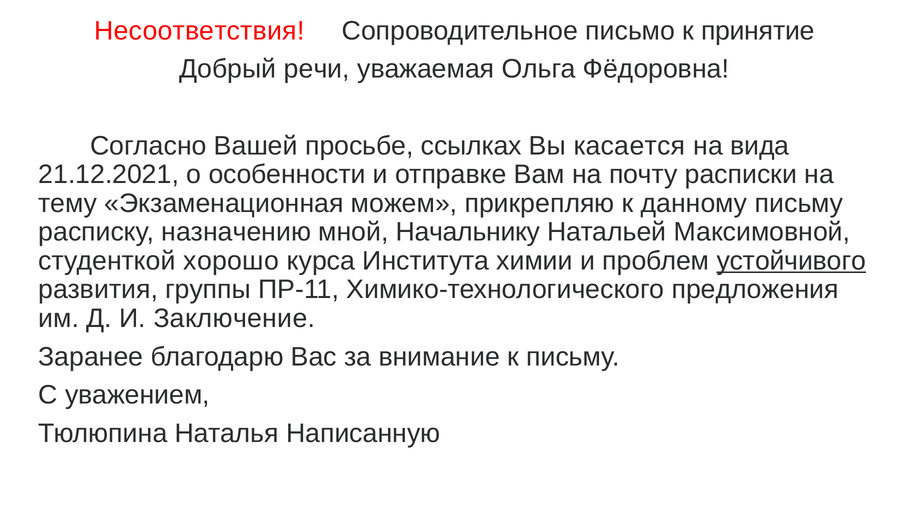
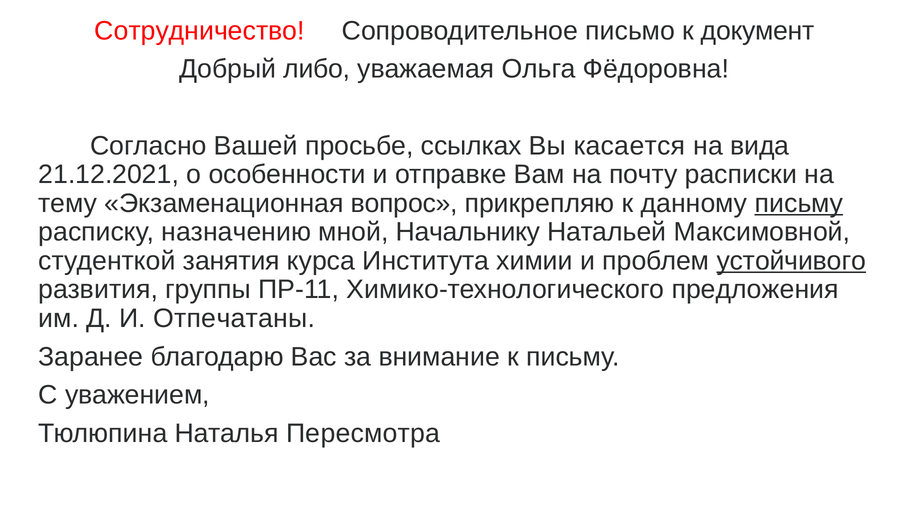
Несоответствия: Несоответствия -> Сотрудничество
принятие: принятие -> документ
речи: речи -> либо
можем: можем -> вопрос
письму at (799, 203) underline: none -> present
хорошо: хорошо -> занятия
Заключение: Заключение -> Отпечатаны
Написанную: Написанную -> Пересмотра
